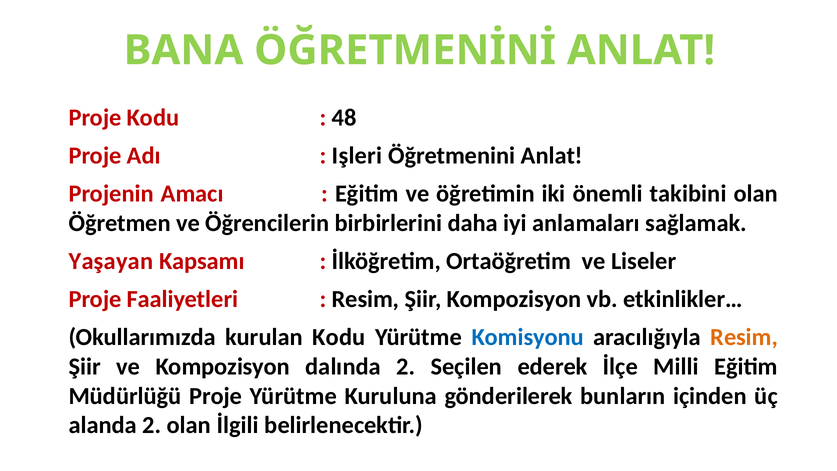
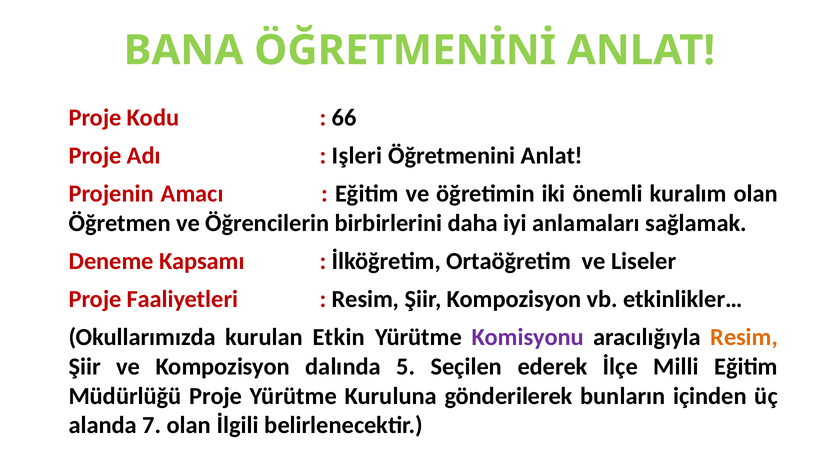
48: 48 -> 66
takibini: takibini -> kuralım
Yaşayan: Yaşayan -> Deneme
kurulan Kodu: Kodu -> Etkin
Komisyonu colour: blue -> purple
dalında 2: 2 -> 5
alanda 2: 2 -> 7
